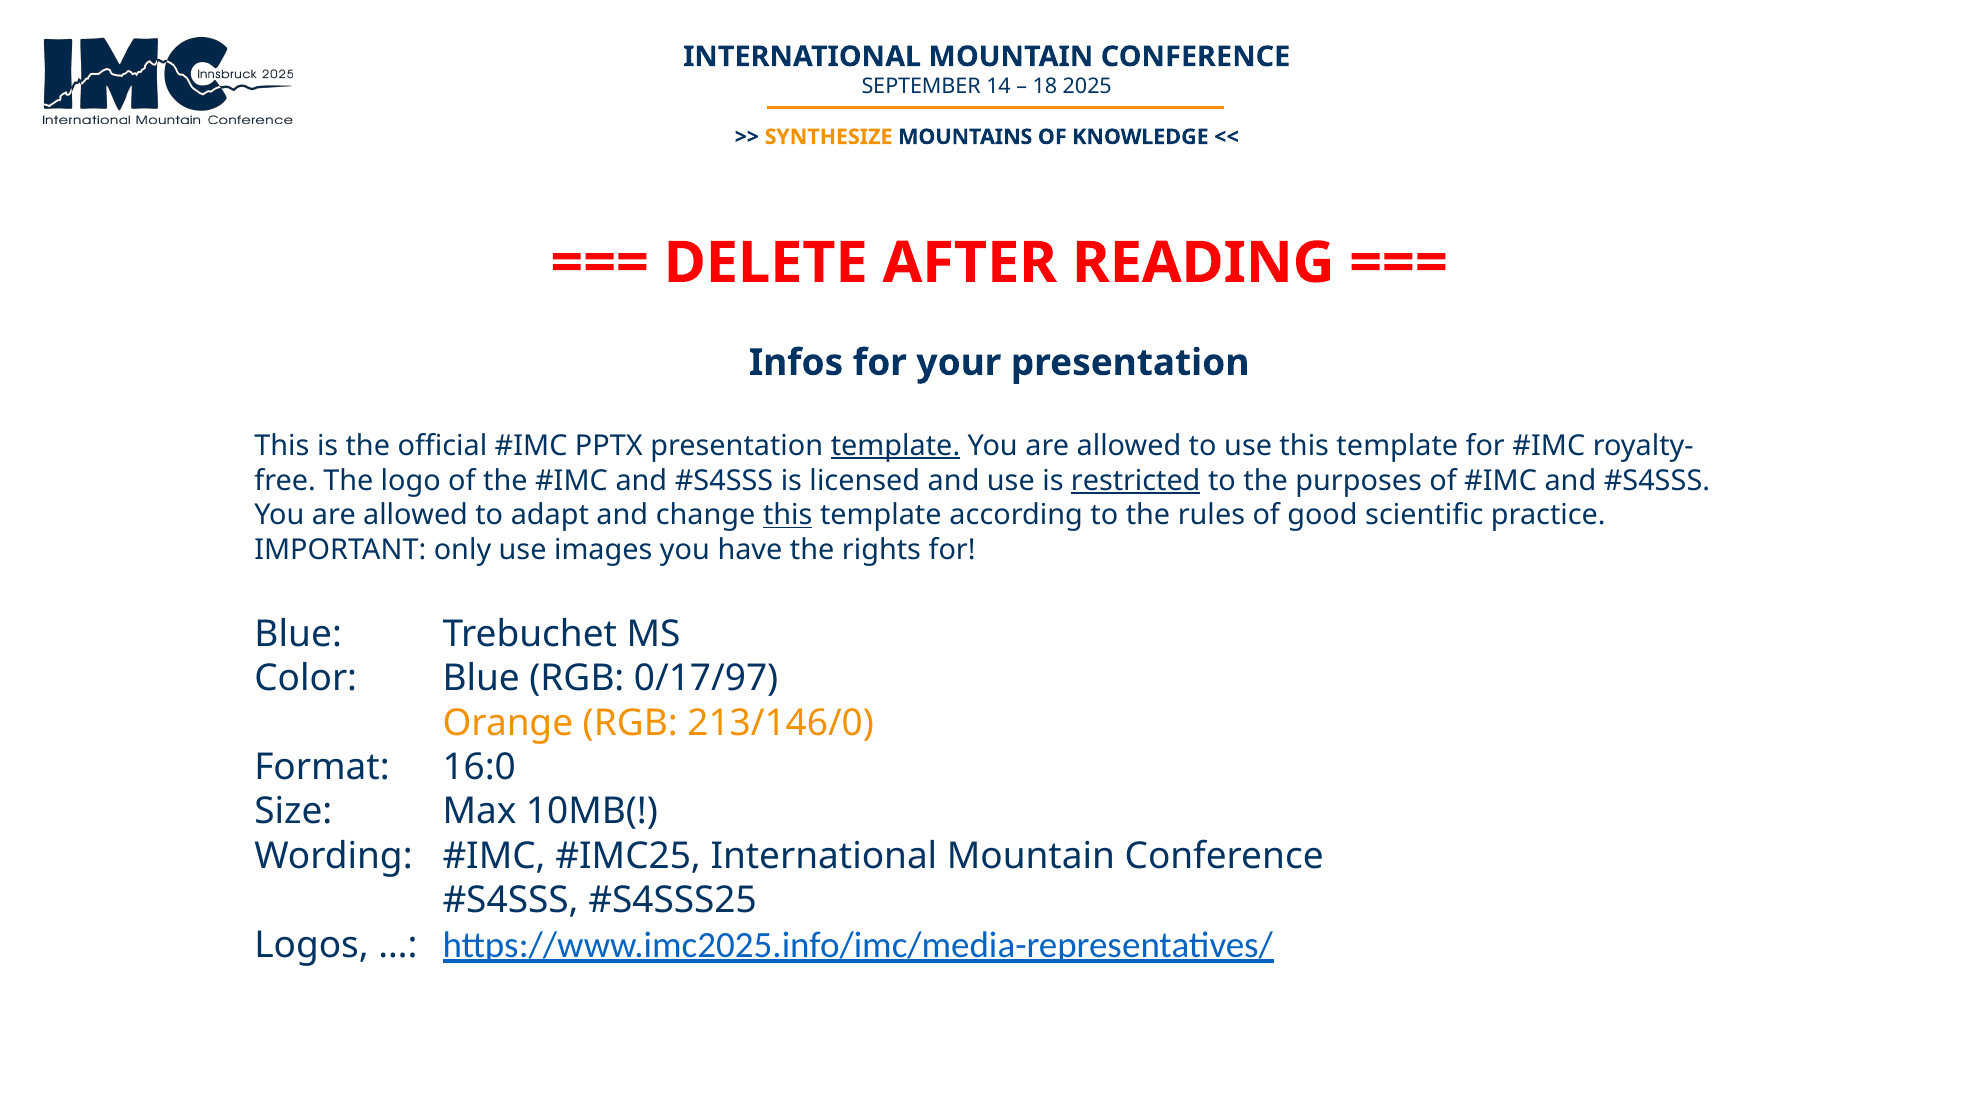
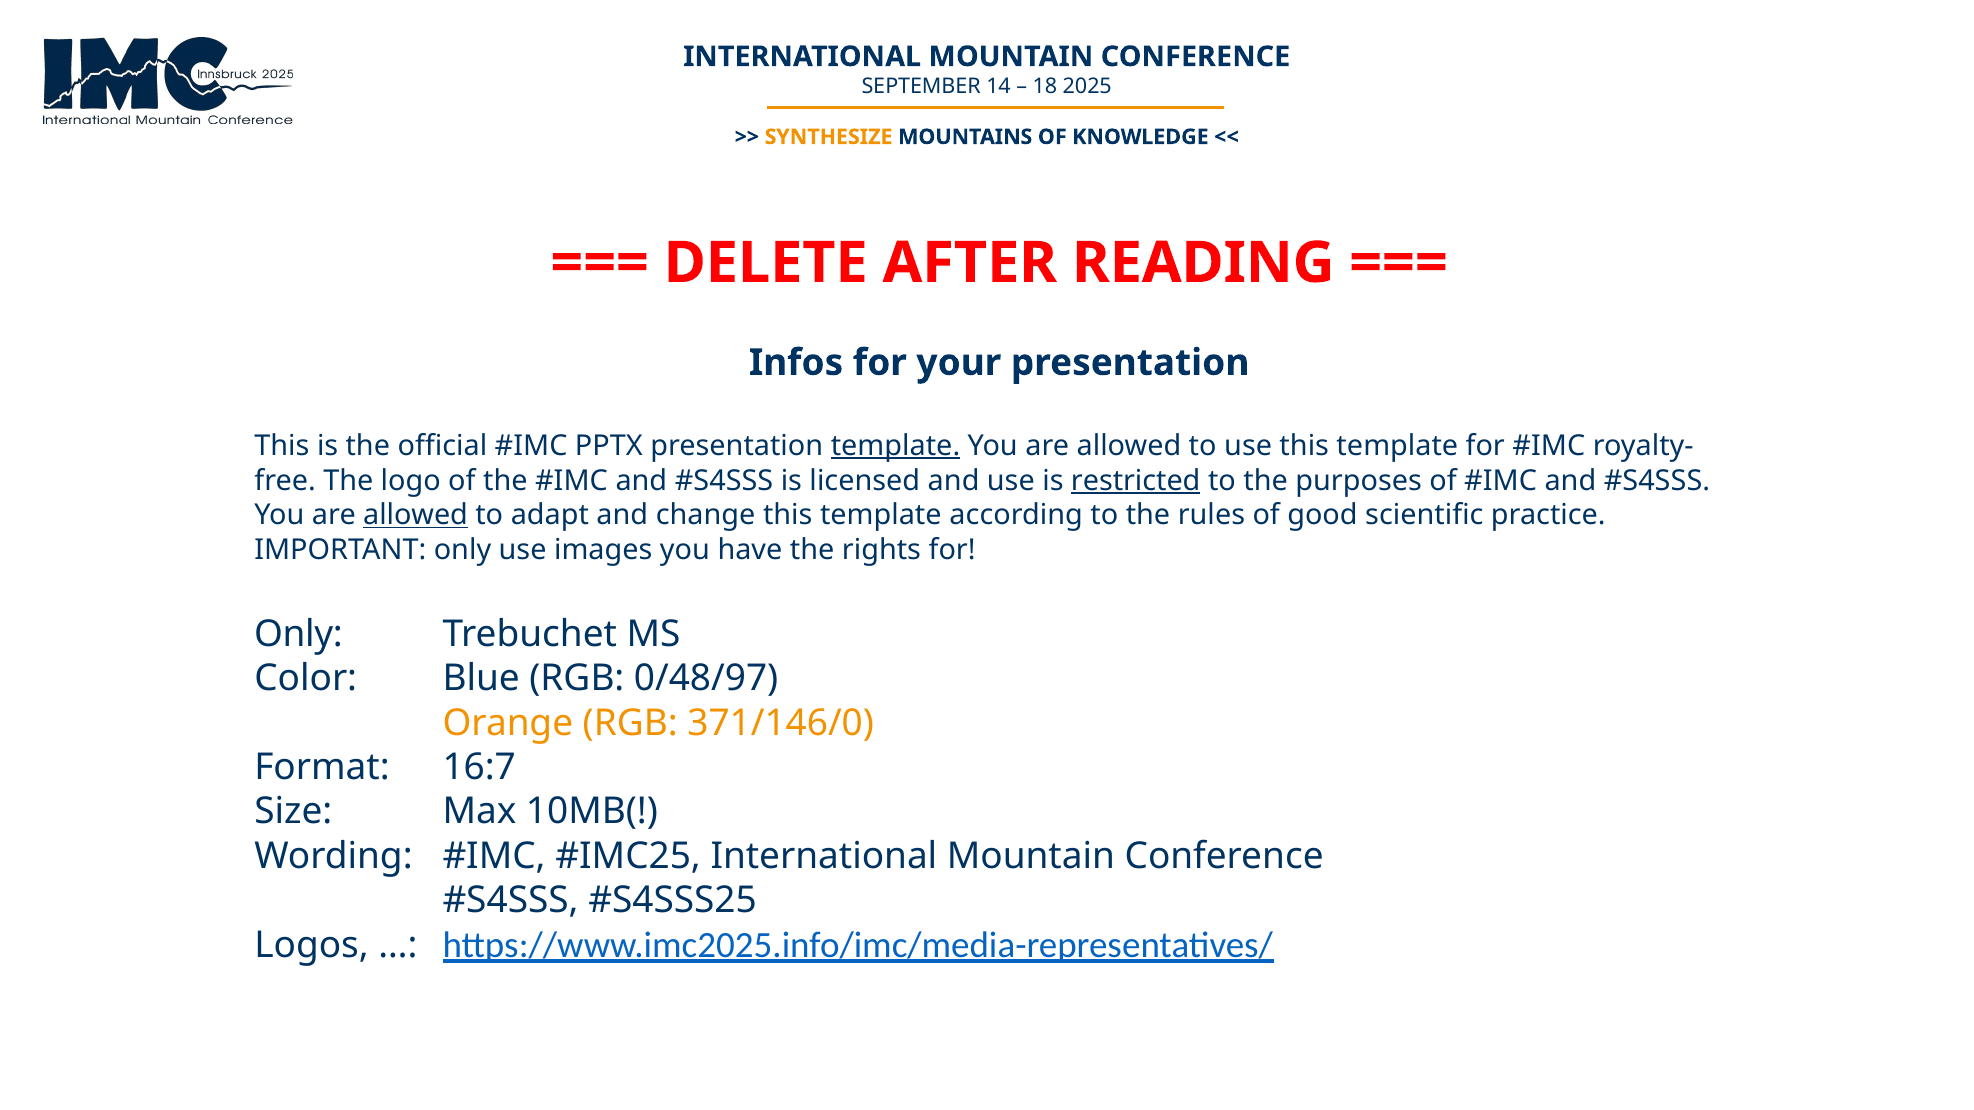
allowed at (416, 515) underline: none -> present
this at (788, 515) underline: present -> none
Blue at (298, 634): Blue -> Only
0/17/97: 0/17/97 -> 0/48/97
213/146/0: 213/146/0 -> 371/146/0
16:0: 16:0 -> 16:7
